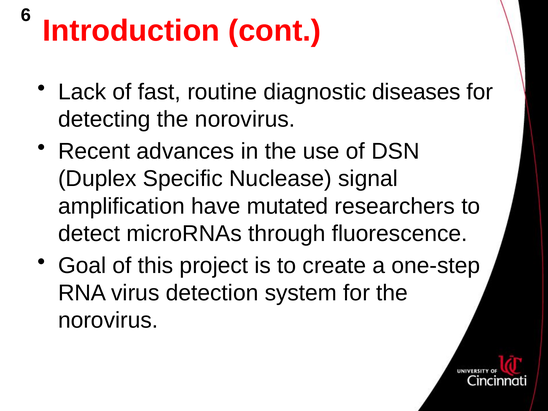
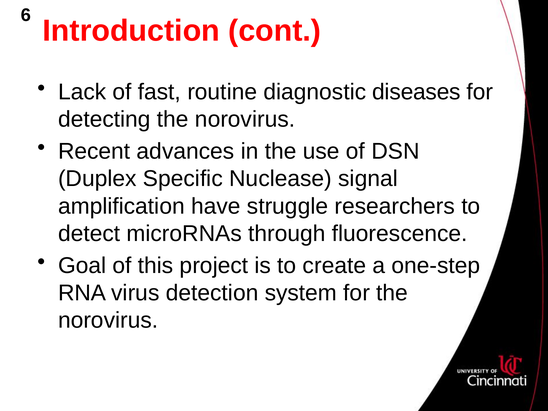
mutated: mutated -> struggle
